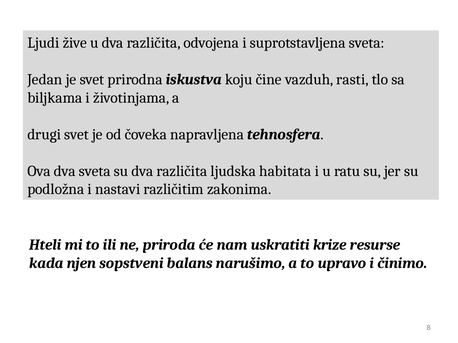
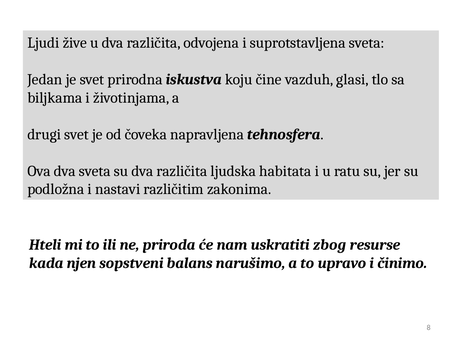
rasti: rasti -> glasi
krize: krize -> zbog
